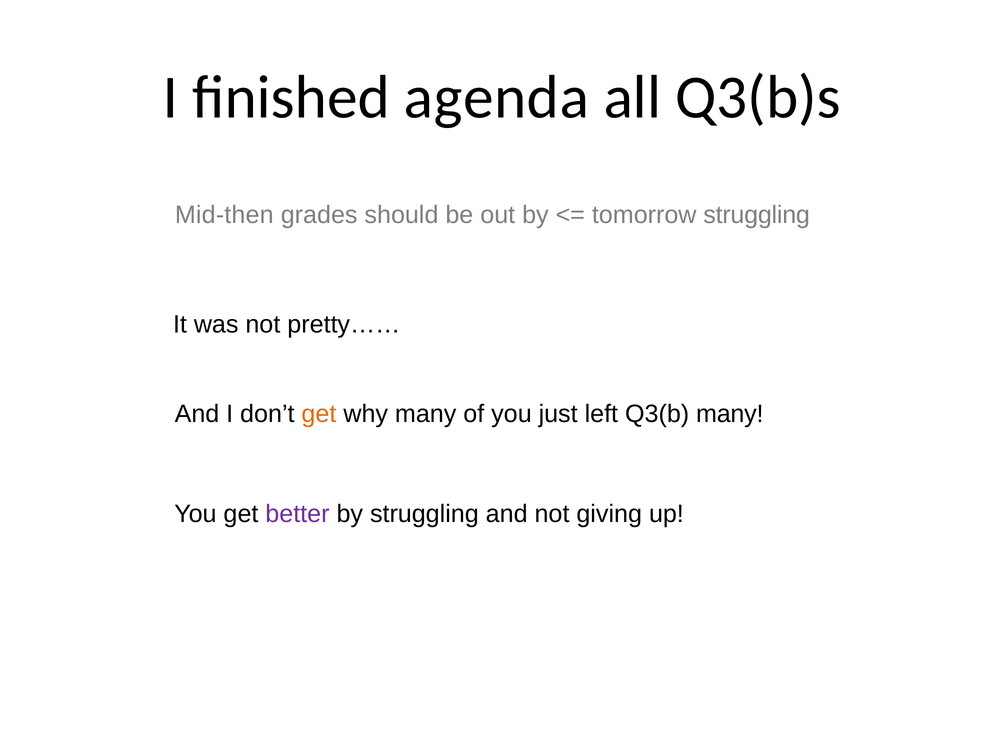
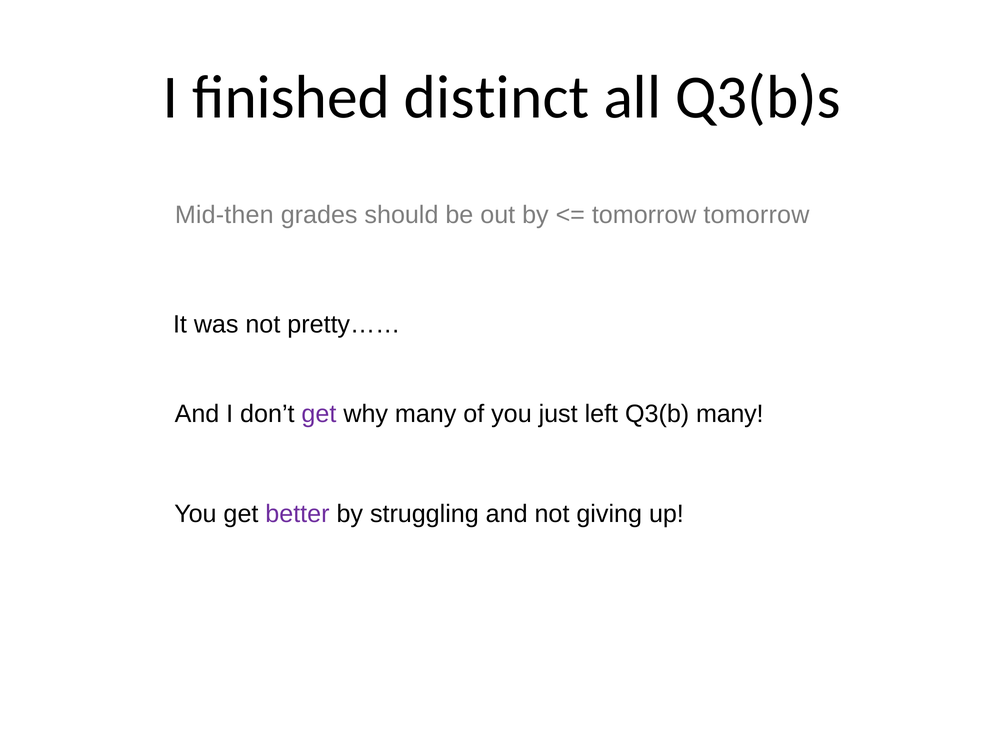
agenda: agenda -> distinct
tomorrow struggling: struggling -> tomorrow
get at (319, 414) colour: orange -> purple
